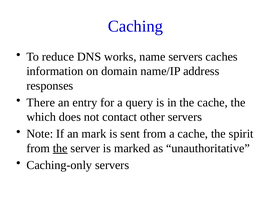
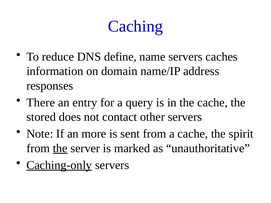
works: works -> define
which: which -> stored
mark: mark -> more
Caching-only underline: none -> present
